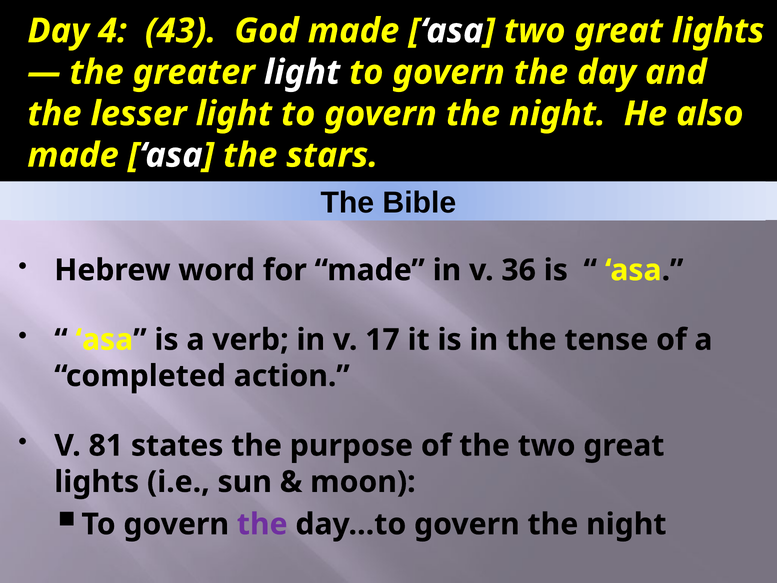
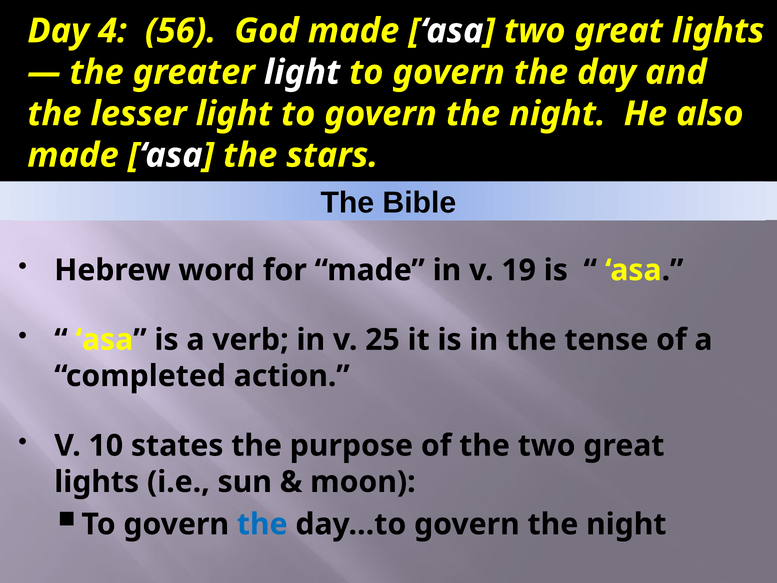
43: 43 -> 56
36: 36 -> 19
17: 17 -> 25
81: 81 -> 10
the at (262, 524) colour: purple -> blue
